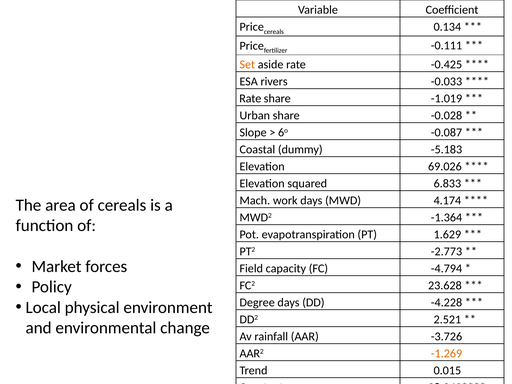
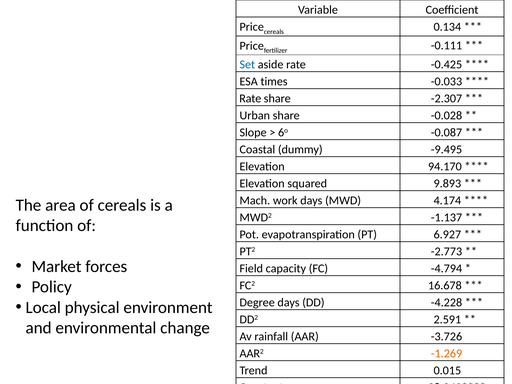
Set colour: orange -> blue
rivers: rivers -> times
-1.019: -1.019 -> -2.307
-5.183: -5.183 -> -9.495
69.026: 69.026 -> 94.170
6.833: 6.833 -> 9.893
-1.364: -1.364 -> -1.137
1.629: 1.629 -> 6.927
23.628: 23.628 -> 16.678
2.521: 2.521 -> 2.591
